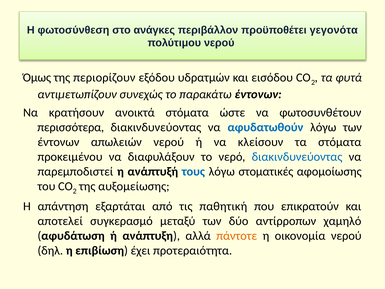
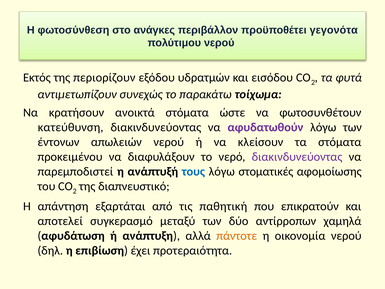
Όμως: Όμως -> Εκτός
παρακάτω έντονων: έντονων -> τοίχωμα
περισσότερα: περισσότερα -> κατεύθυνση
αφυδατωθούν colour: blue -> purple
διακινδυνεύοντας at (297, 157) colour: blue -> purple
αυξομείωσης: αυξομείωσης -> διαπνευστικό
χαμηλό: χαμηλό -> χαμηλά
